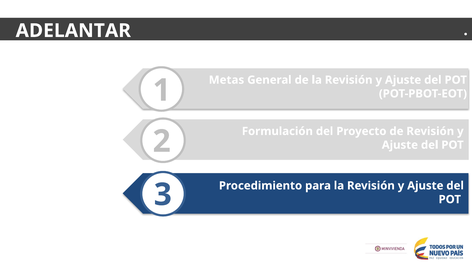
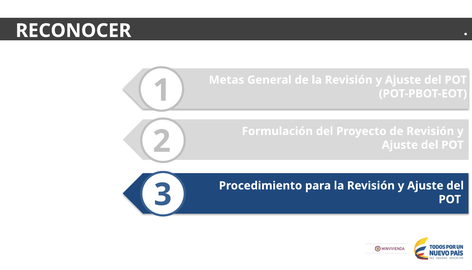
ADELANTAR: ADELANTAR -> RECONOCER
